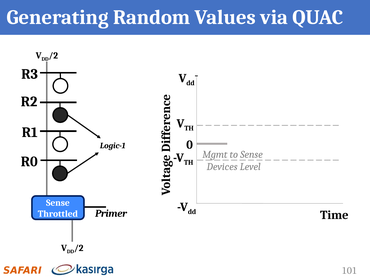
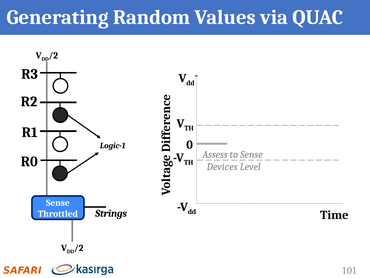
Mgmt: Mgmt -> Assess
Primer: Primer -> Strings
